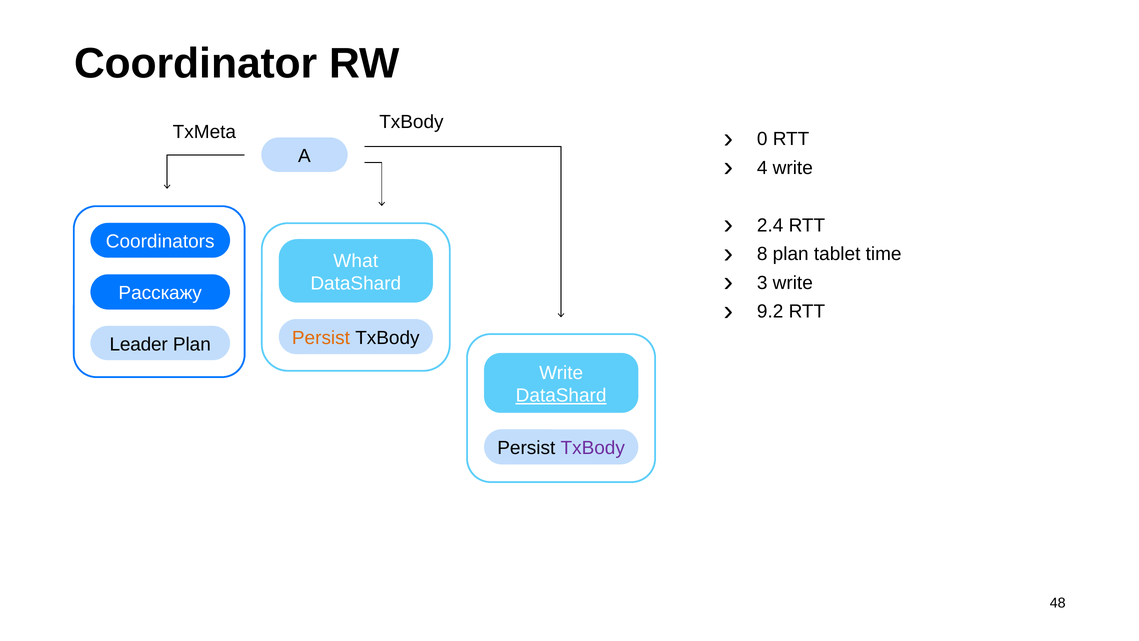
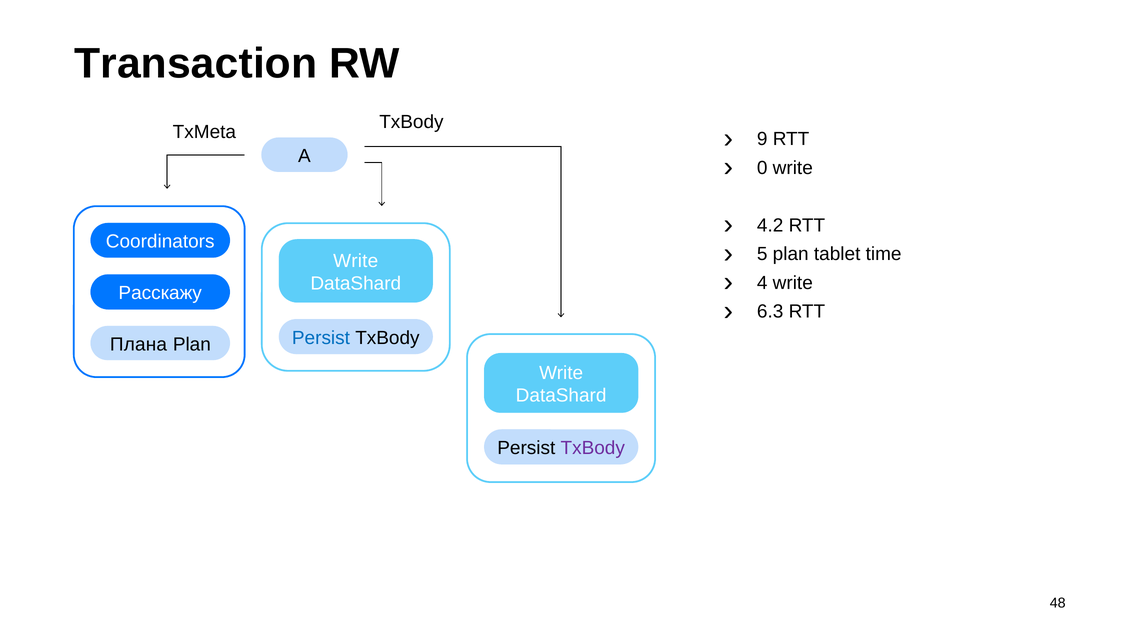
Coordinator: Coordinator -> Transaction
0: 0 -> 9
4: 4 -> 0
2.4: 2.4 -> 4.2
8: 8 -> 5
What at (356, 261): What -> Write
3: 3 -> 4
9.2: 9.2 -> 6.3
Persist at (321, 338) colour: orange -> blue
Leader: Leader -> Плана
DataShard at (561, 395) underline: present -> none
